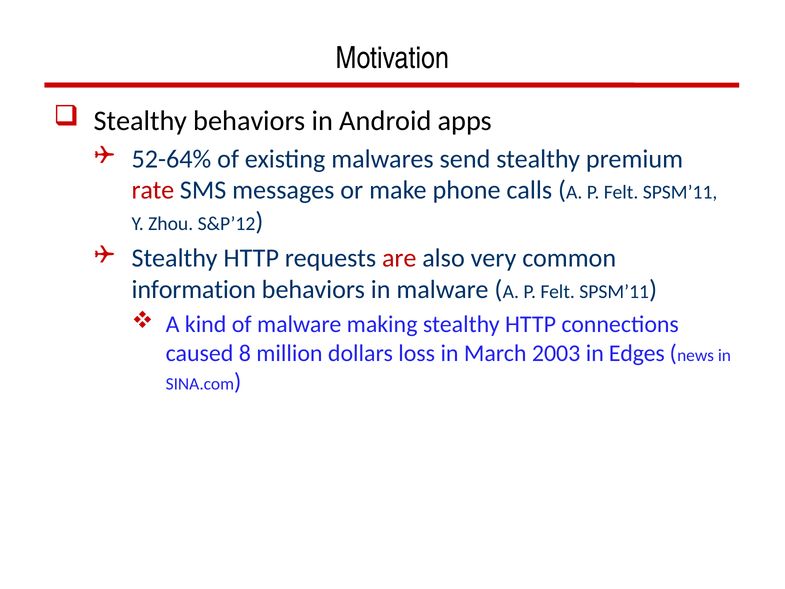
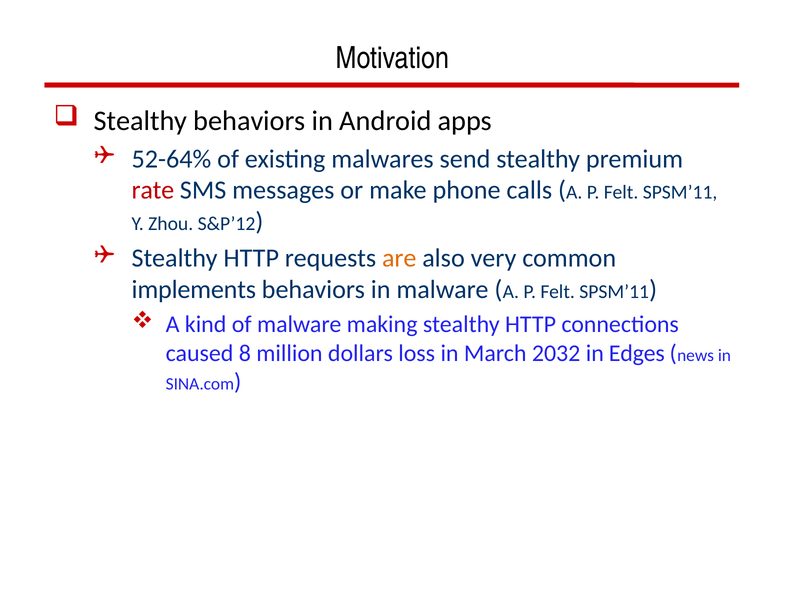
are colour: red -> orange
information: information -> implements
2003: 2003 -> 2032
